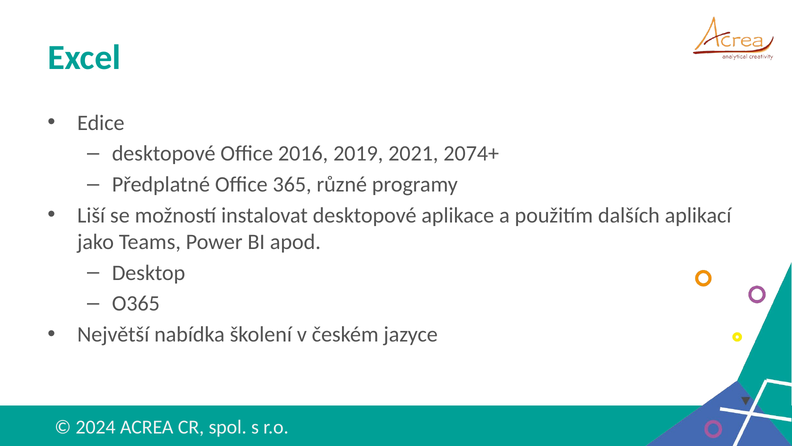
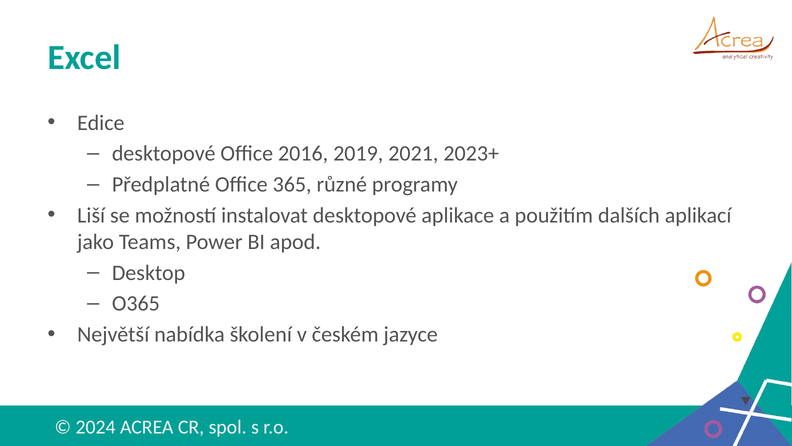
2074+: 2074+ -> 2023+
